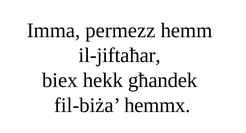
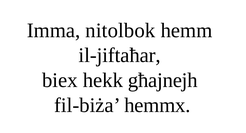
permezz: permezz -> nitolbok
għandek: għandek -> għajnejh
